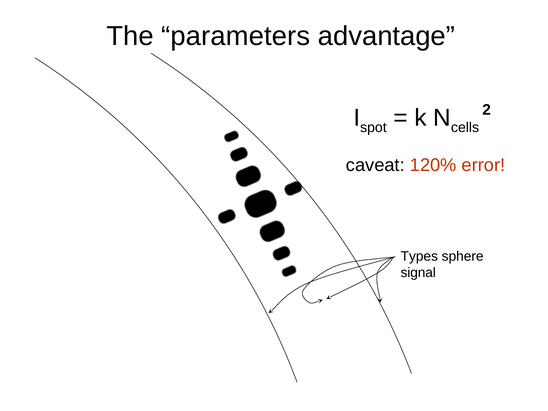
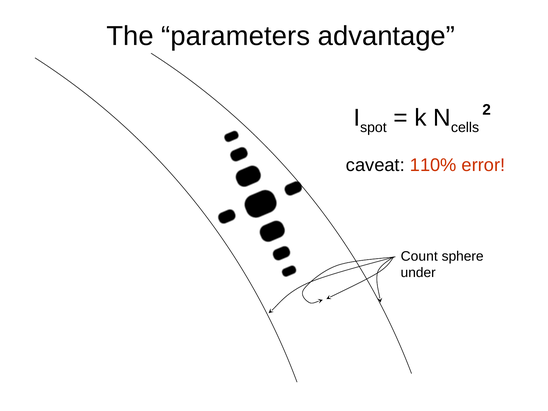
120%: 120% -> 110%
Types: Types -> Count
signal: signal -> under
